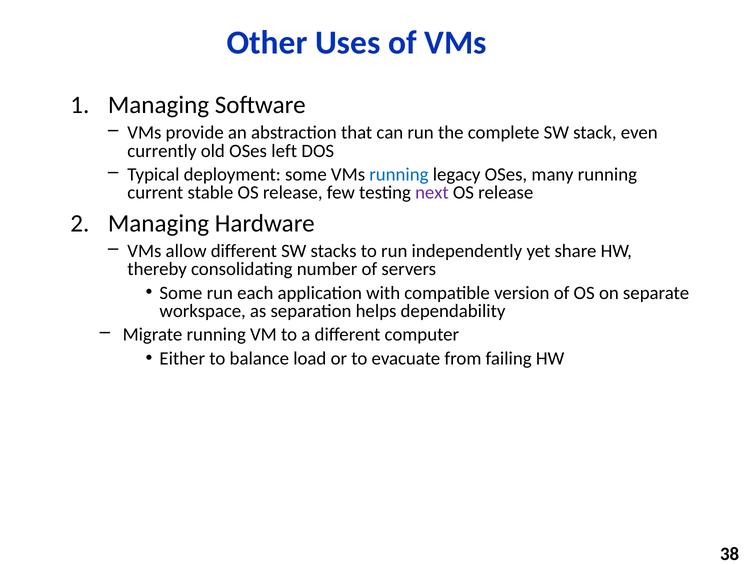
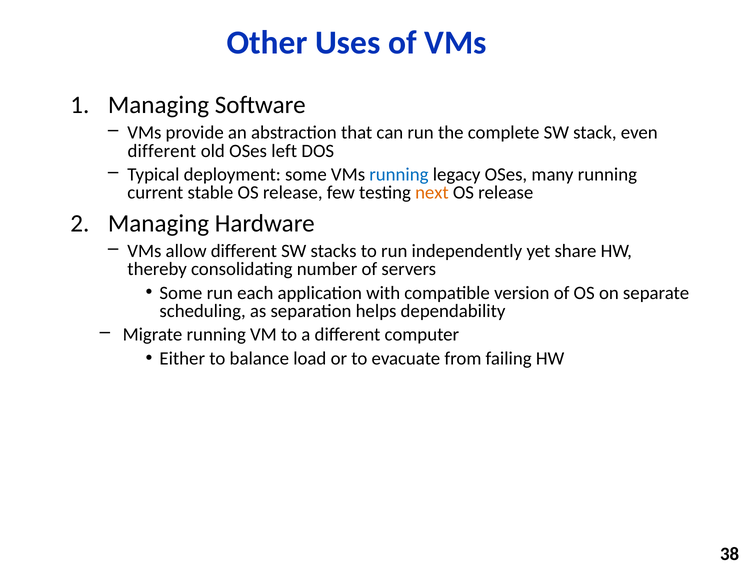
currently at (162, 151): currently -> different
next colour: purple -> orange
workspace: workspace -> scheduling
